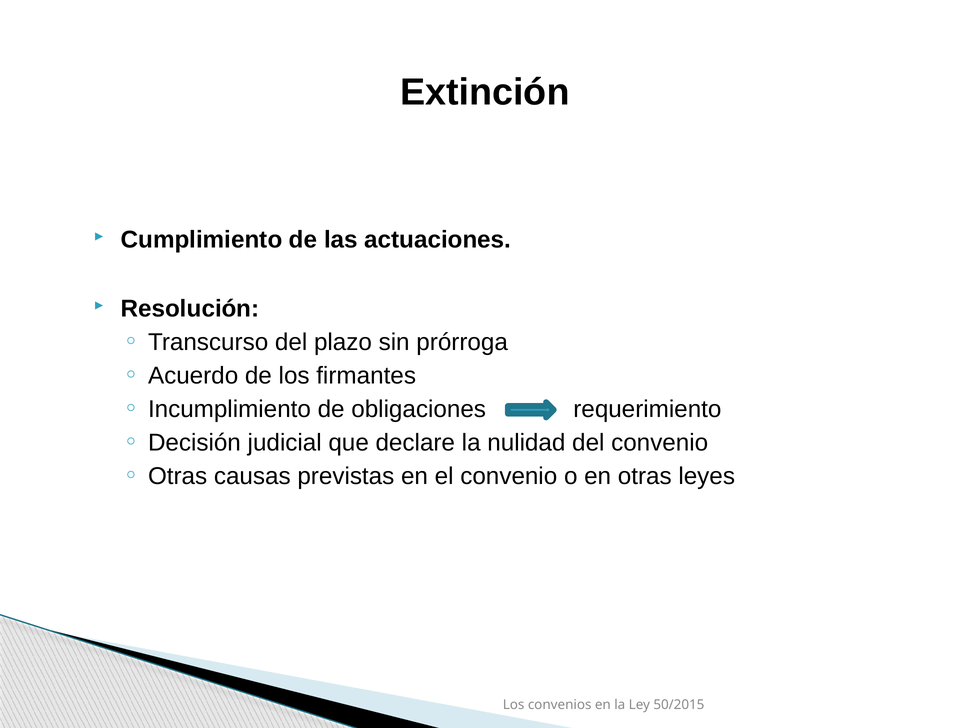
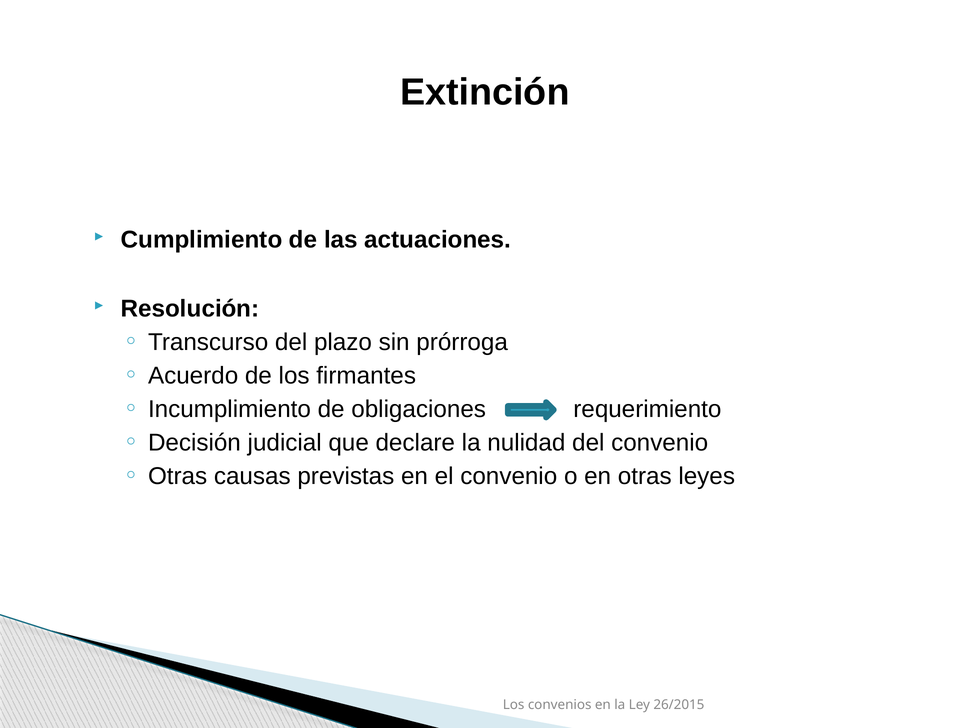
50/2015: 50/2015 -> 26/2015
